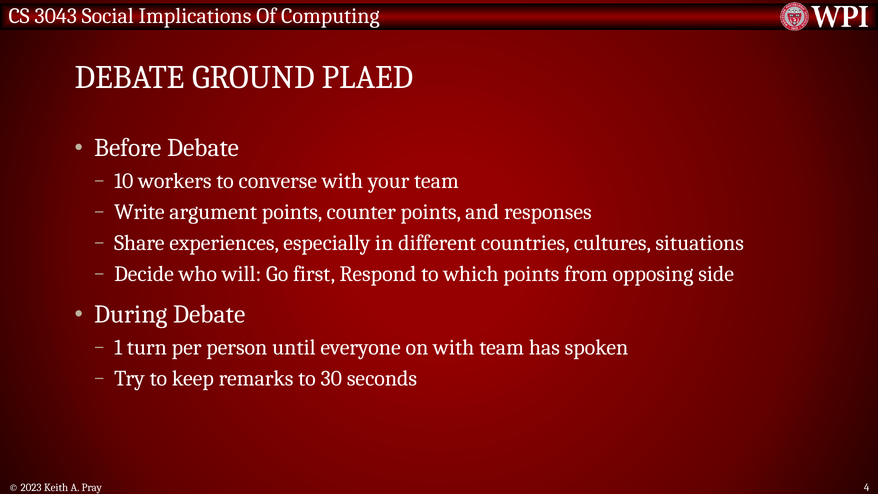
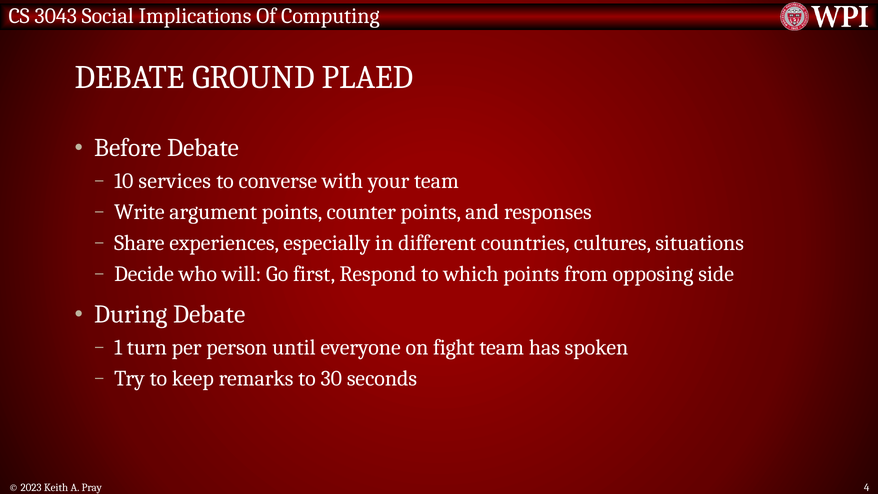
workers: workers -> services
on with: with -> fight
